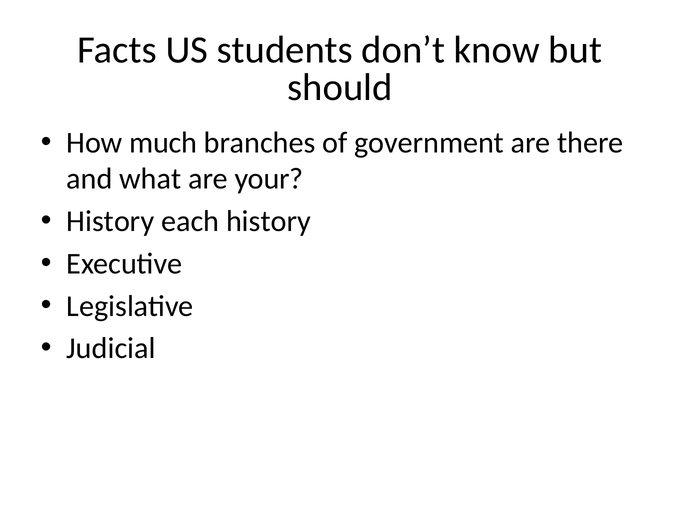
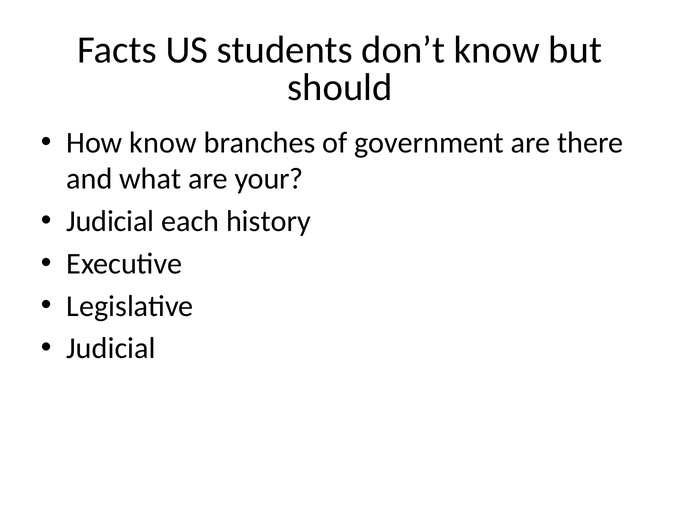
How much: much -> know
History at (110, 221): History -> Judicial
